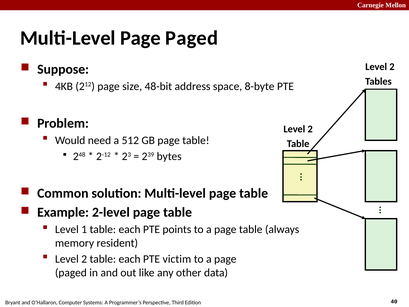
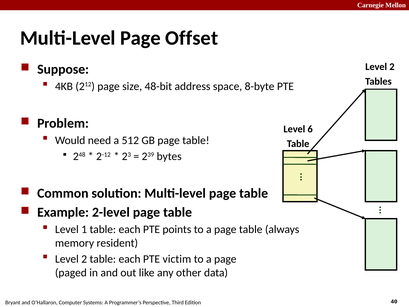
Multi-Level Page Paged: Paged -> Offset
2 at (310, 129): 2 -> 6
